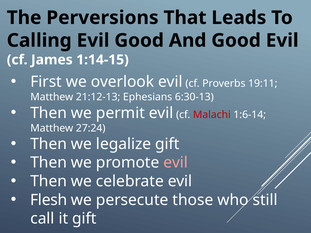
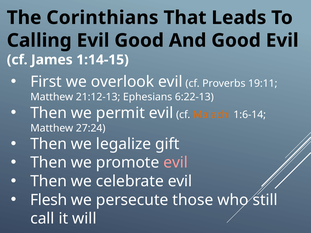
Perversions: Perversions -> Corinthians
6:30-13: 6:30-13 -> 6:22-13
Malachi colour: red -> orange
it gift: gift -> will
